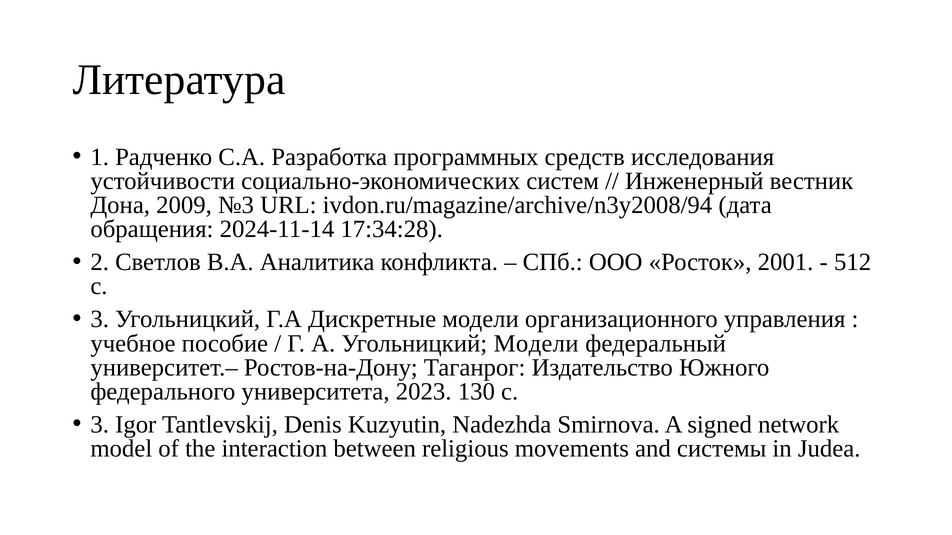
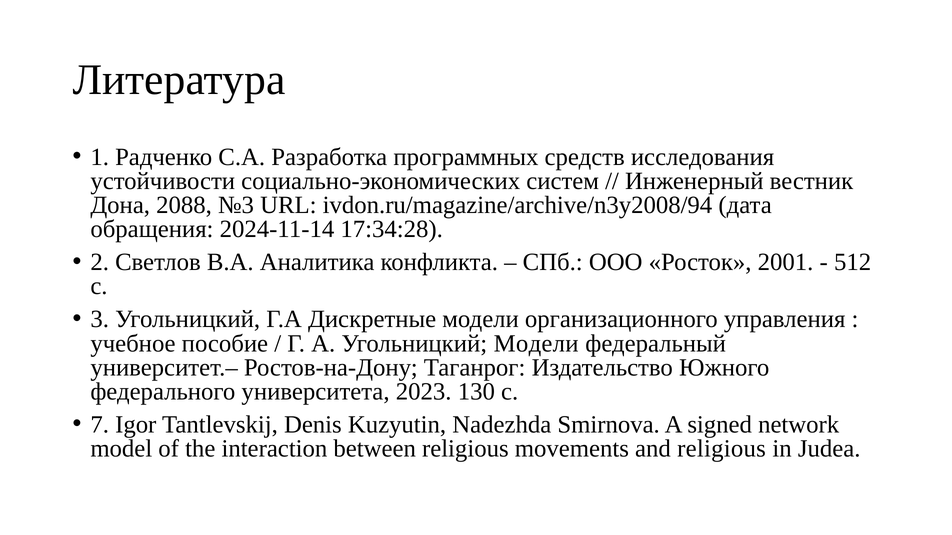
2009: 2009 -> 2088
3 at (100, 425): 3 -> 7
and системы: системы -> religious
